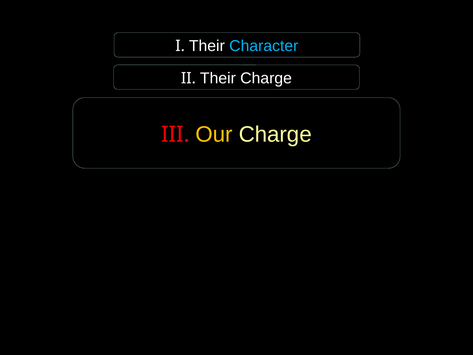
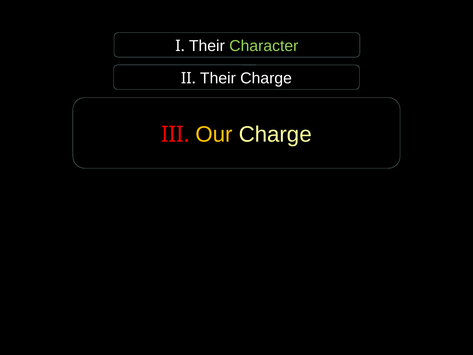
Character colour: light blue -> light green
